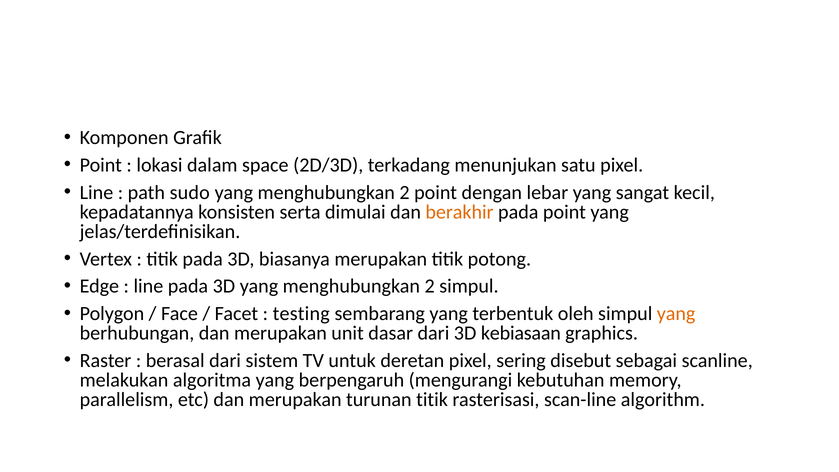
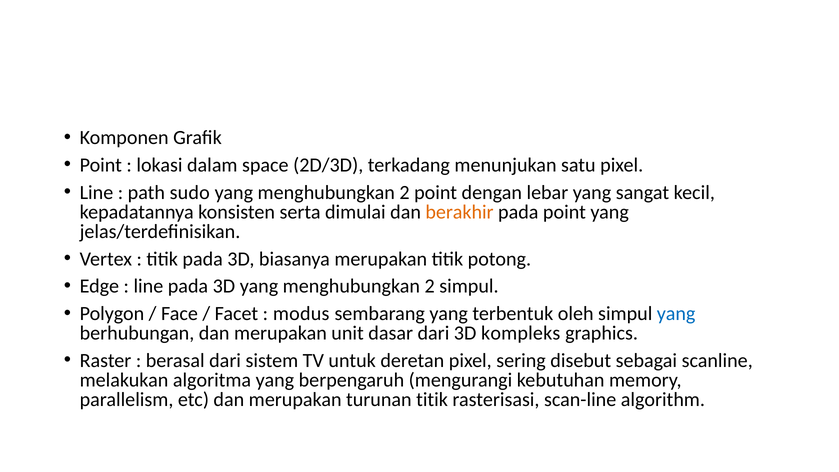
testing: testing -> modus
yang at (676, 314) colour: orange -> blue
kebiasaan: kebiasaan -> kompleks
